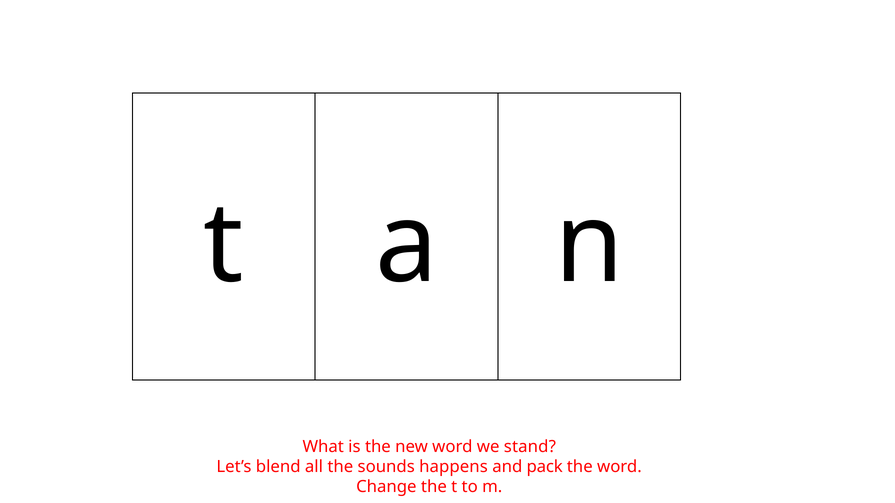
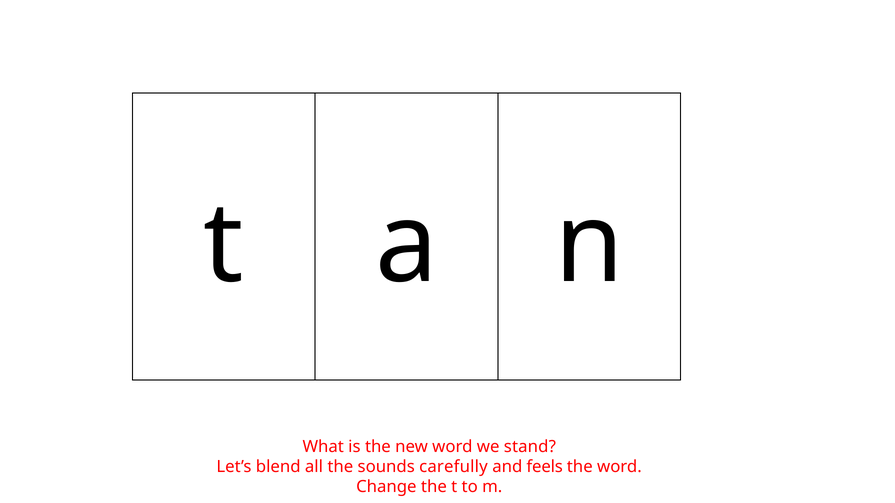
happens: happens -> carefully
pack: pack -> feels
